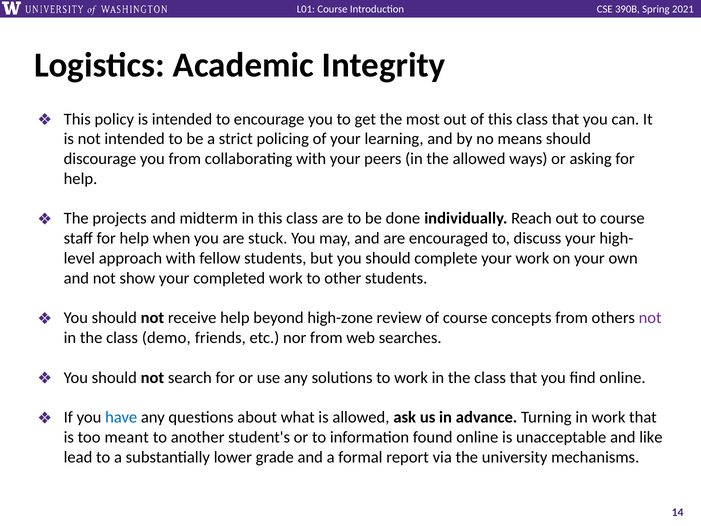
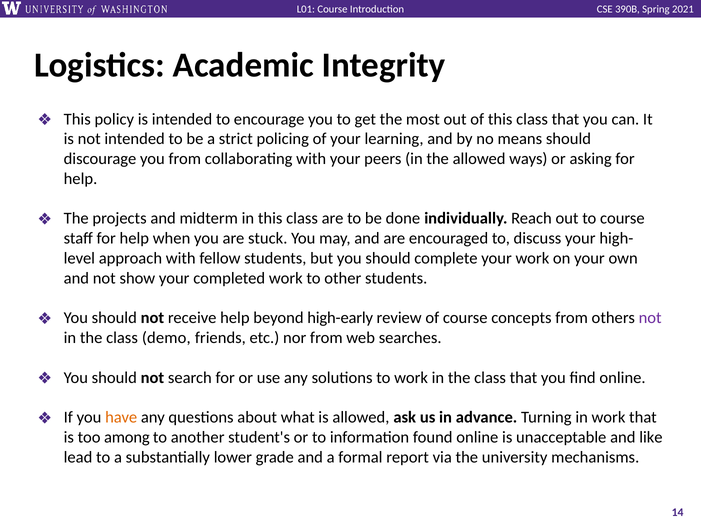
high-zone: high-zone -> high-early
have colour: blue -> orange
meant: meant -> among
